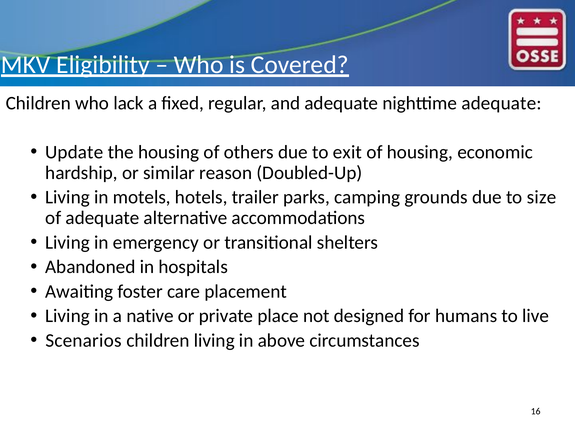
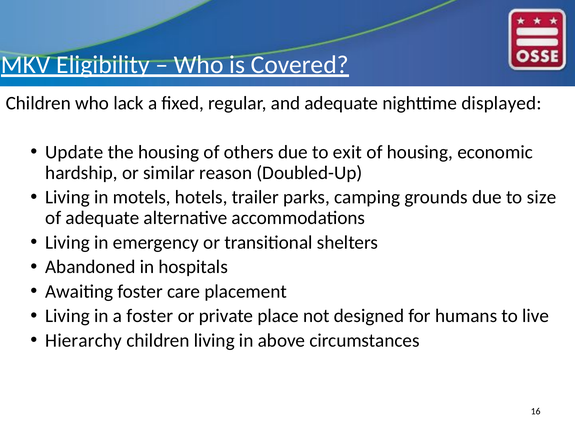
nighttime adequate: adequate -> displayed
a native: native -> foster
Scenarios: Scenarios -> Hierarchy
